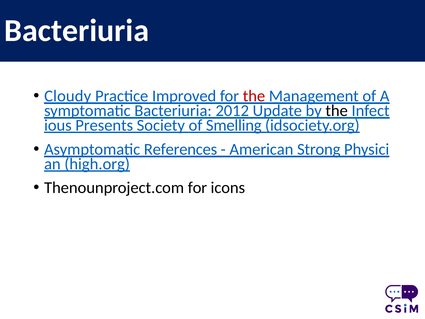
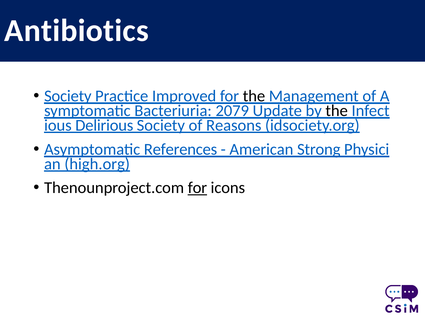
Bacteriuria at (77, 31): Bacteriuria -> Antibiotics
Cloudy at (68, 96): Cloudy -> Society
the at (254, 96) colour: red -> black
2012: 2012 -> 2079
Presents: Presents -> Delirious
Smelling: Smelling -> Reasons
for at (197, 188) underline: none -> present
